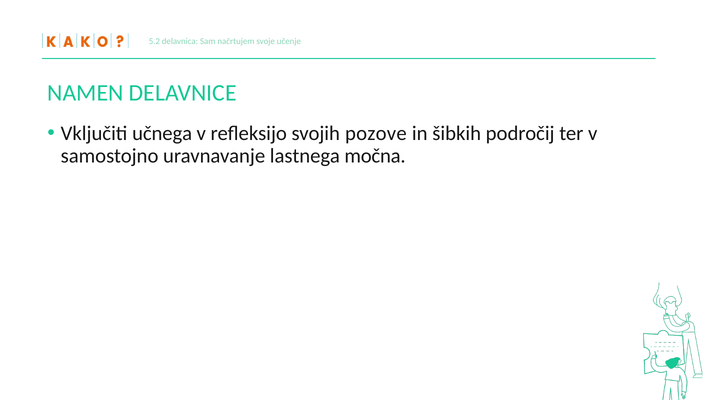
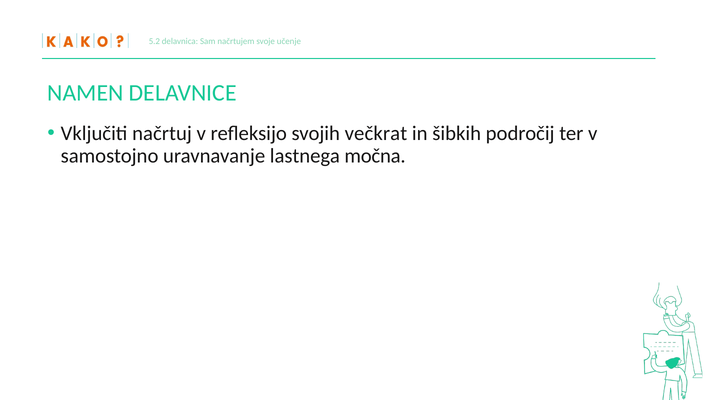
učnega: učnega -> načrtuj
pozove: pozove -> večkrat
